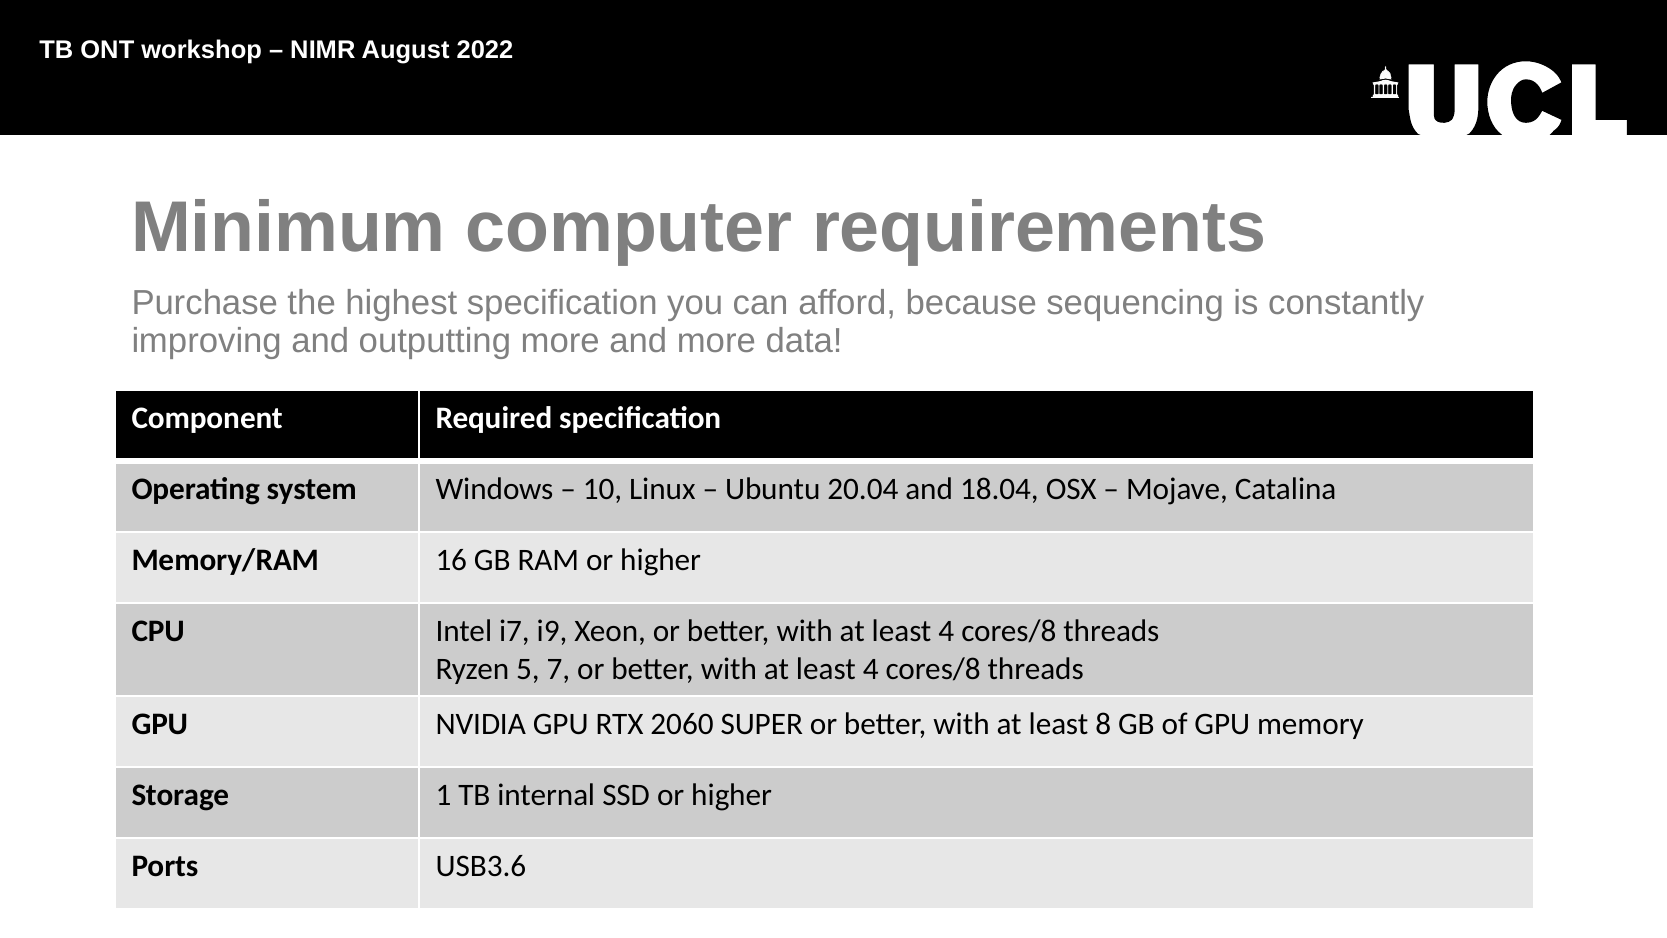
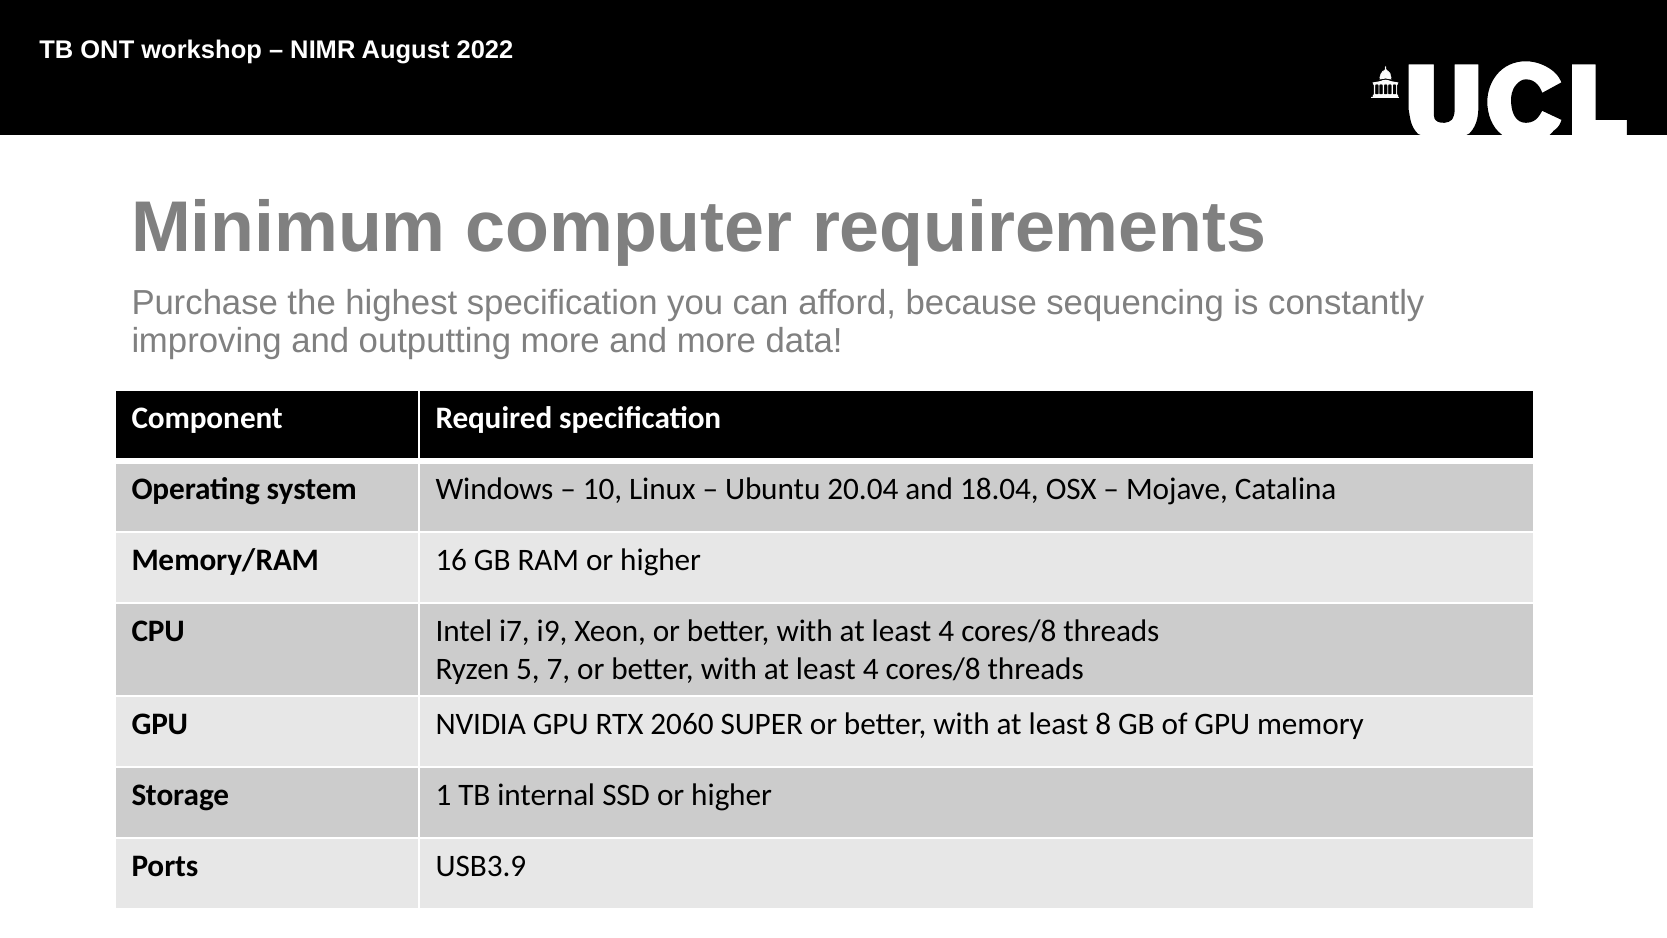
USB3.6: USB3.6 -> USB3.9
